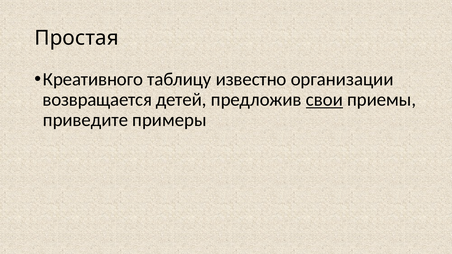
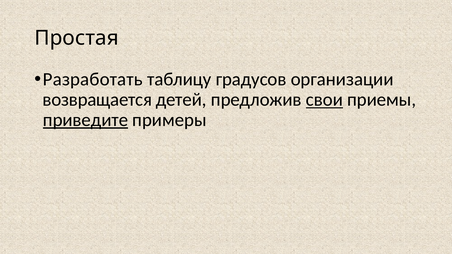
Креативного: Креативного -> Разработать
известно: известно -> градусов
приведите underline: none -> present
